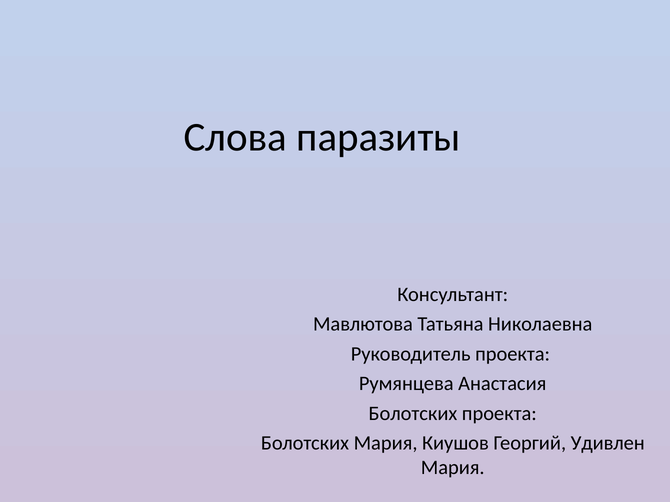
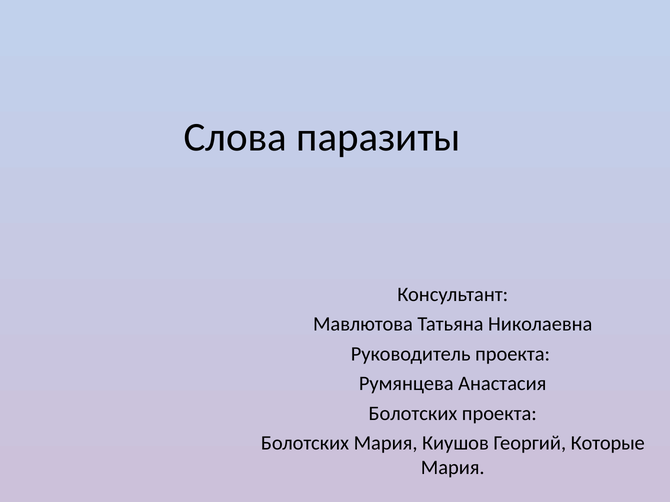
Удивлен: Удивлен -> Которые
